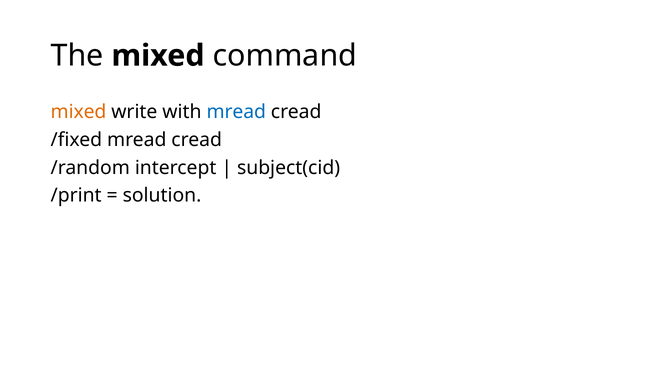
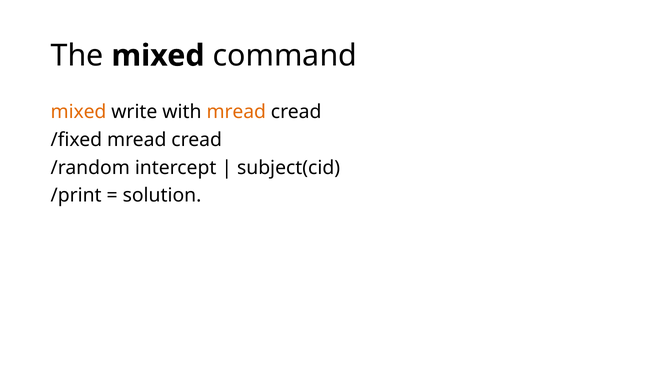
mread at (236, 112) colour: blue -> orange
